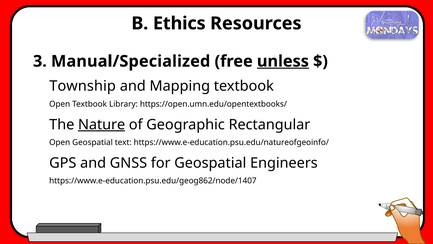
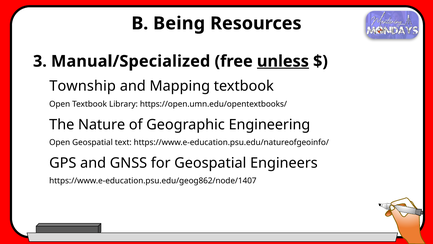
Ethics: Ethics -> Being
Nature underline: present -> none
Rectangular: Rectangular -> Engineering
